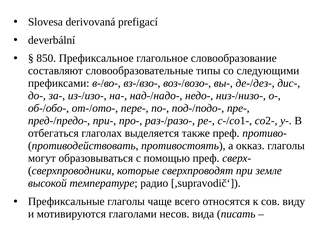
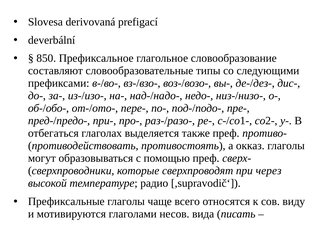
земле: земле -> через
